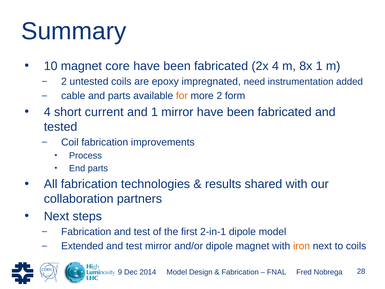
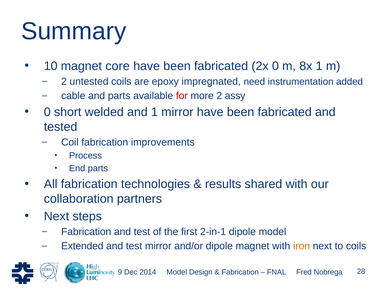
2x 4: 4 -> 0
for colour: orange -> red
form: form -> assy
4 at (47, 112): 4 -> 0
current: current -> welded
